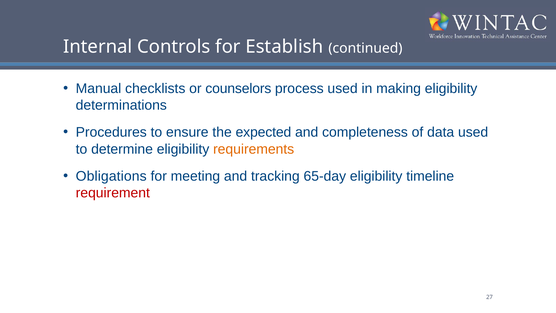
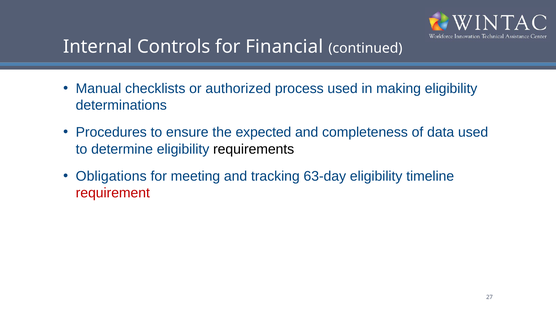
Establish: Establish -> Financial
counselors: counselors -> authorized
requirements colour: orange -> black
65-day: 65-day -> 63-day
